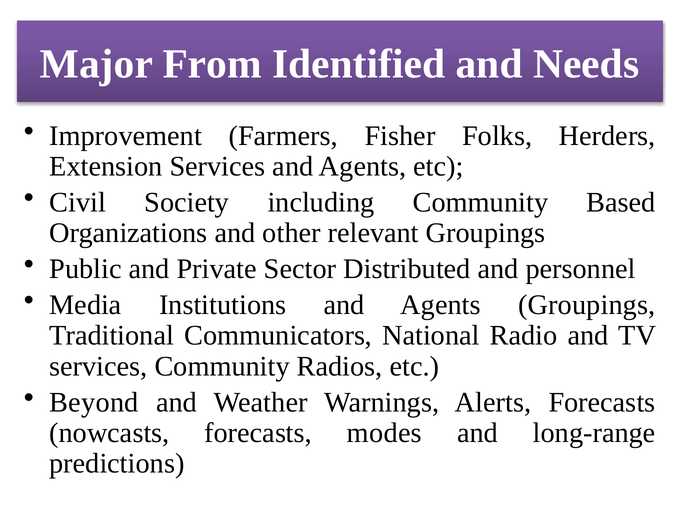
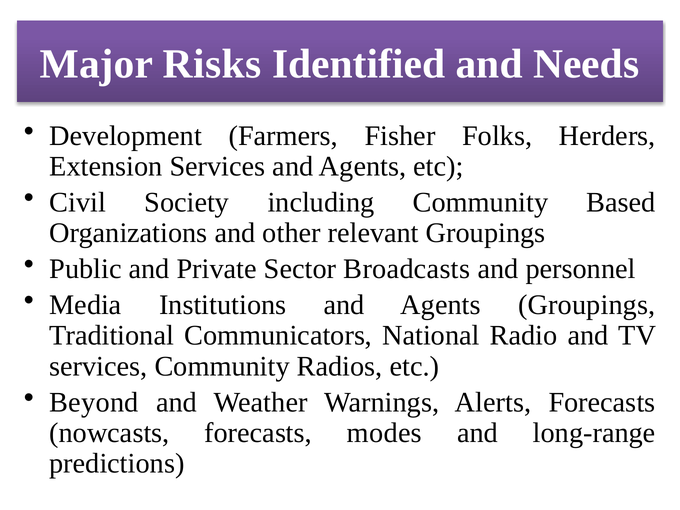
From: From -> Risks
Improvement: Improvement -> Development
Distributed: Distributed -> Broadcasts
